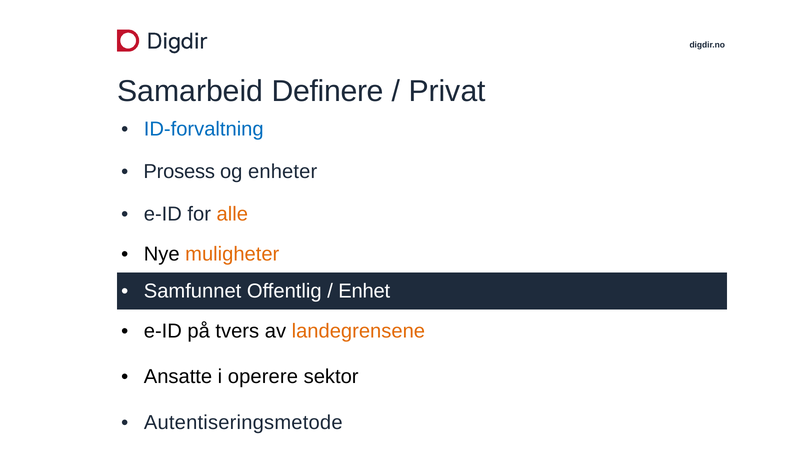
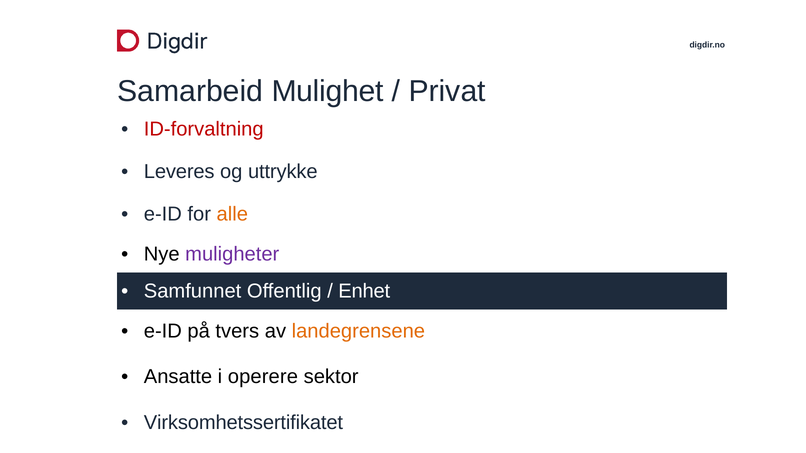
Definere: Definere -> Mulighet
ID-forvaltning colour: blue -> red
Prosess: Prosess -> Leveres
enheter: enheter -> uttrykke
muligheter colour: orange -> purple
Autentiseringsmetode: Autentiseringsmetode -> Virksomhetssertifikatet
